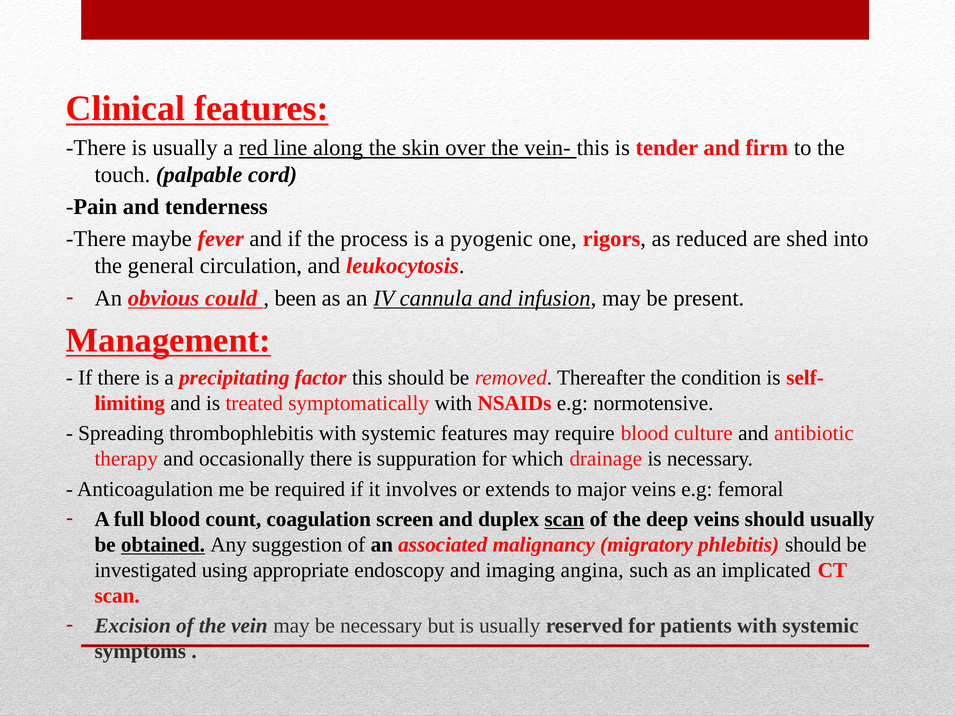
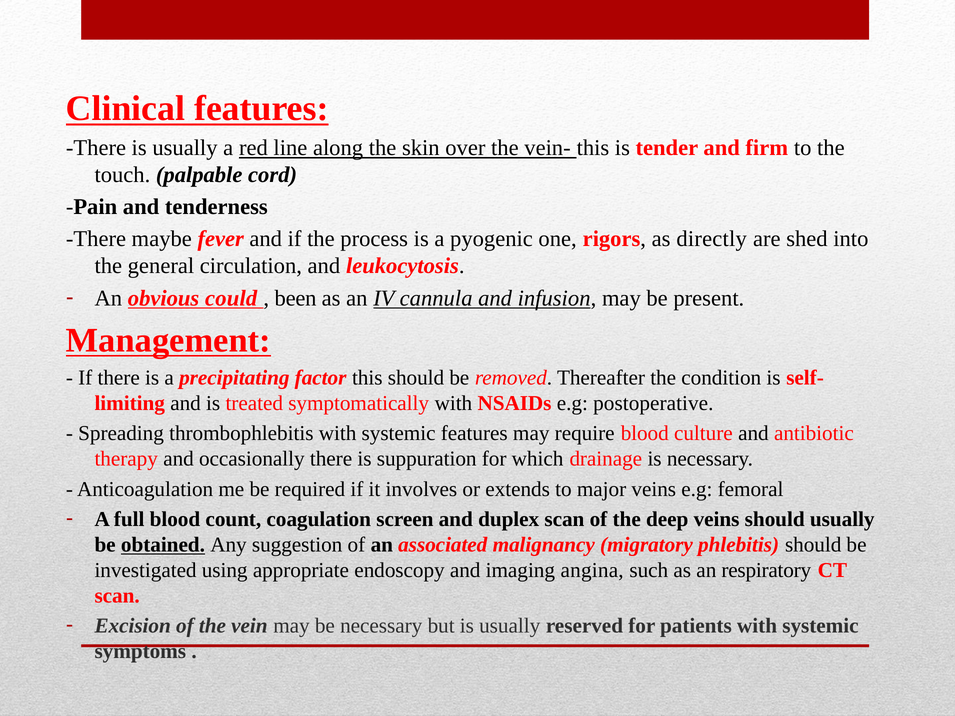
reduced: reduced -> directly
normotensive: normotensive -> postoperative
scan at (564, 520) underline: present -> none
implicated: implicated -> respiratory
